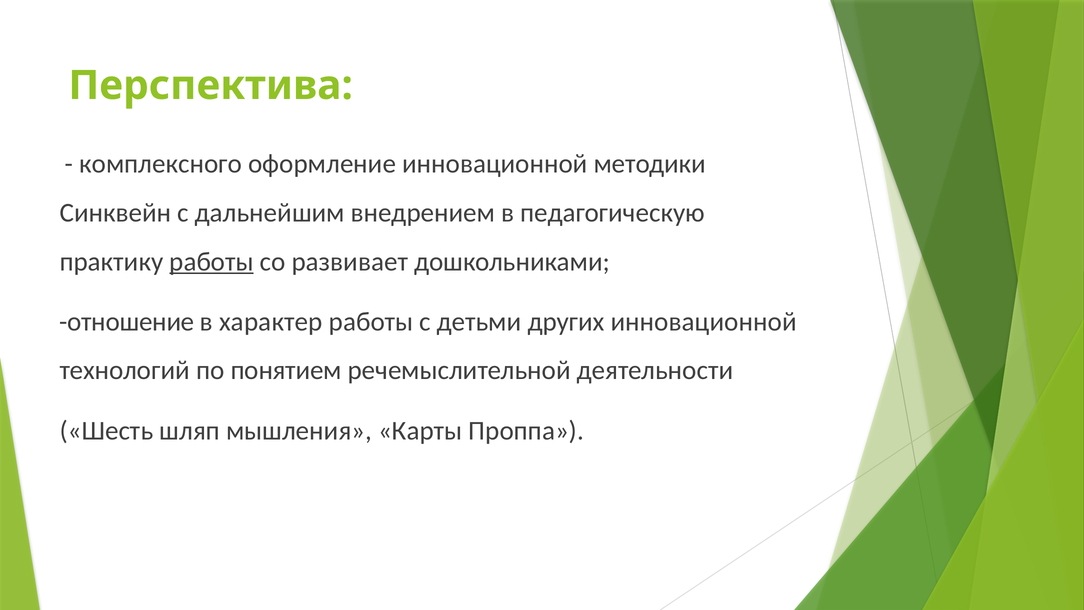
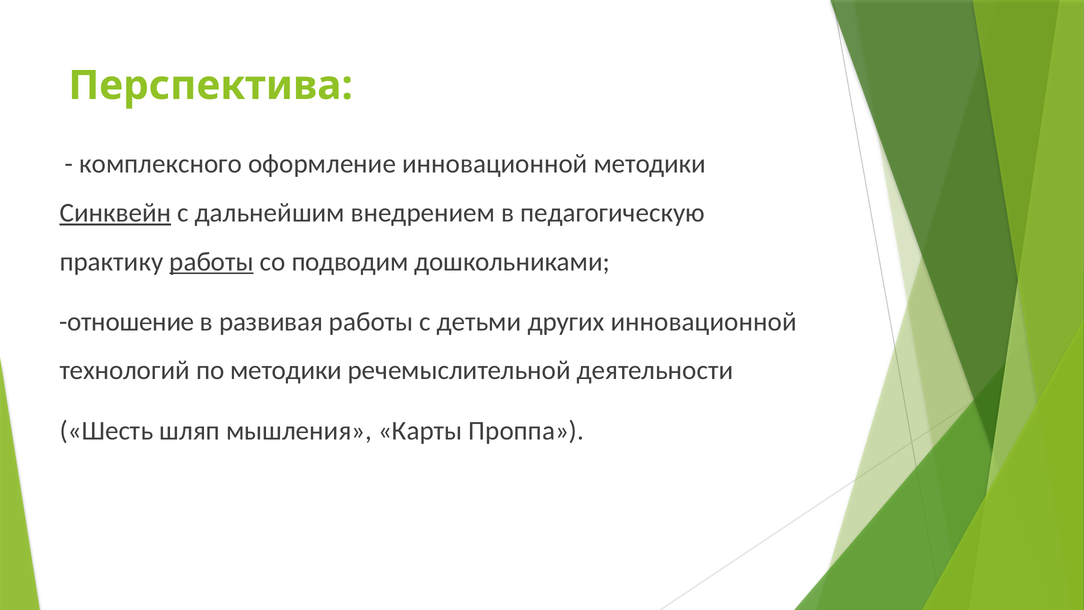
Синквейн underline: none -> present
развивает: развивает -> подводим
характер: характер -> развивая
по понятием: понятием -> методики
